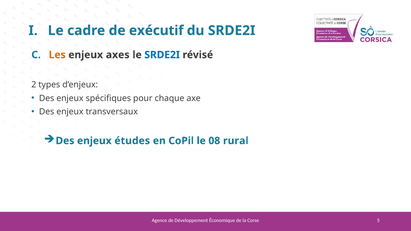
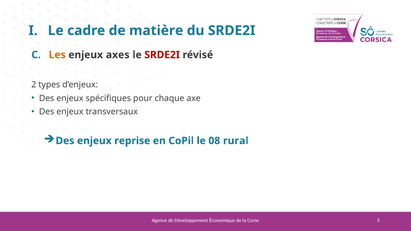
exécutif: exécutif -> matière
SRDE2I at (162, 55) colour: blue -> red
études: études -> reprise
